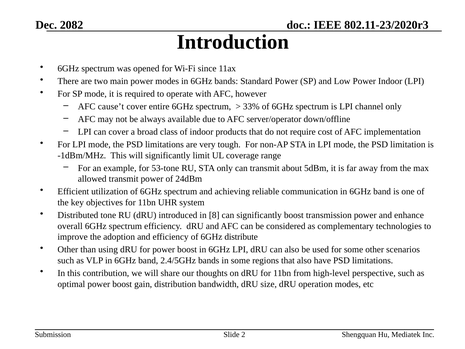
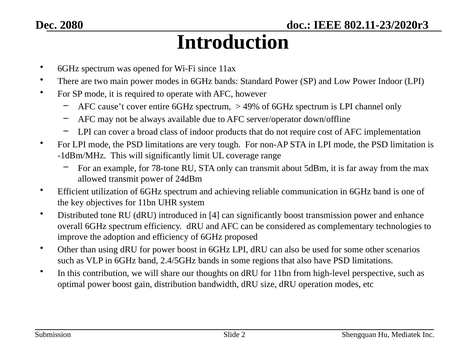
2082: 2082 -> 2080
33%: 33% -> 49%
53-tone: 53-tone -> 78-tone
8: 8 -> 4
distribute: distribute -> proposed
